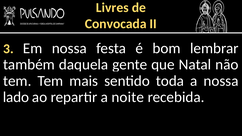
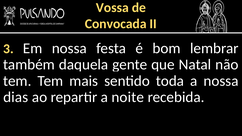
Livres: Livres -> Vossa
lado: lado -> dias
